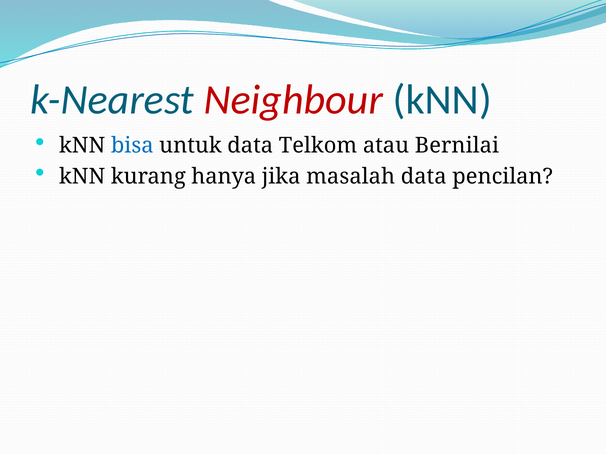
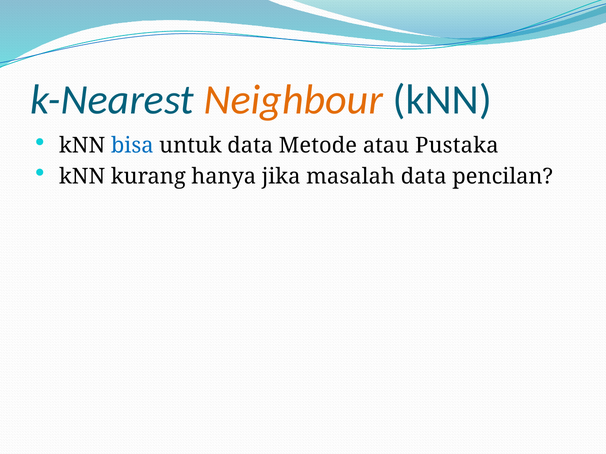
Neighbour colour: red -> orange
Telkom: Telkom -> Metode
Bernilai: Bernilai -> Pustaka
